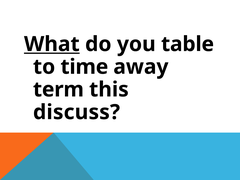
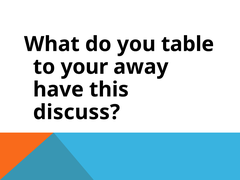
What underline: present -> none
time: time -> your
term: term -> have
